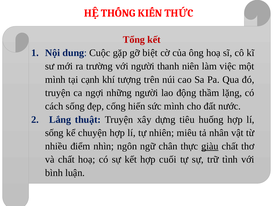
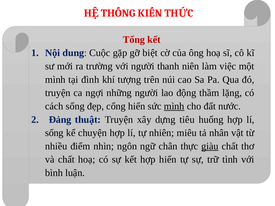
cạnh: cạnh -> đình
mình at (174, 106) underline: none -> present
Lắng: Lắng -> Đảng
hợp cuối: cuối -> hiến
